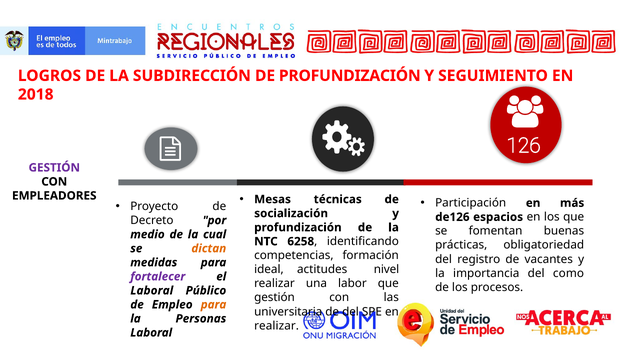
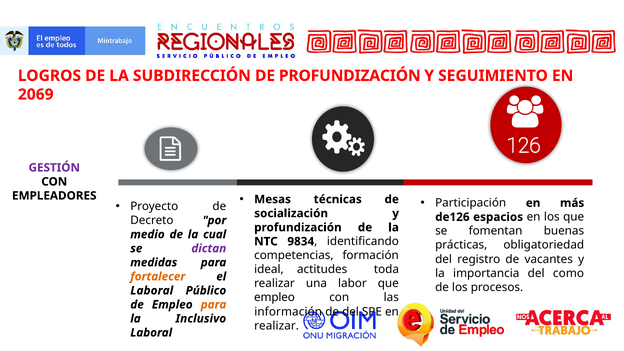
2018: 2018 -> 2069
6258: 6258 -> 9834
dictan colour: orange -> purple
nivel: nivel -> toda
fortalecer colour: purple -> orange
gestión at (274, 298): gestión -> empleo
universitaria: universitaria -> información
Personas: Personas -> Inclusivo
